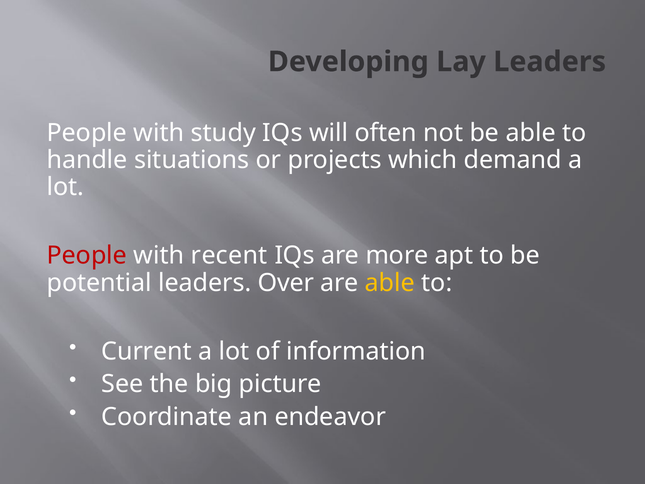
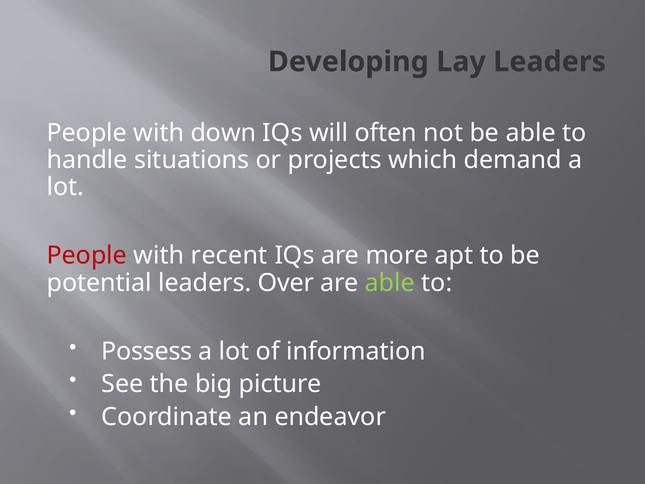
study: study -> down
able at (390, 283) colour: yellow -> light green
Current: Current -> Possess
